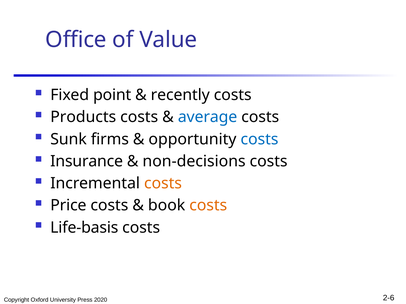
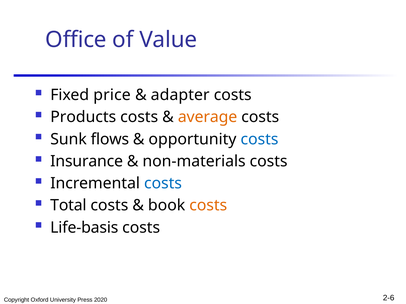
point: point -> price
recently: recently -> adapter
average colour: blue -> orange
firms: firms -> flows
non-decisions: non-decisions -> non-materials
costs at (163, 184) colour: orange -> blue
Price: Price -> Total
